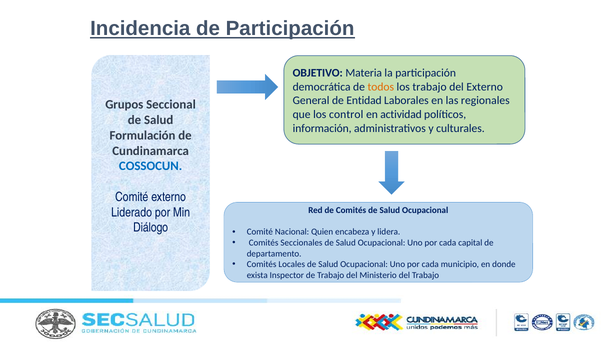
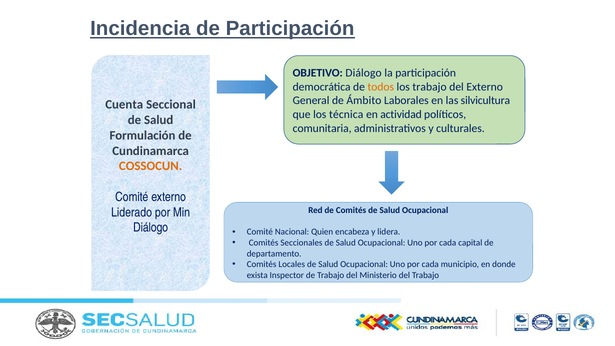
OBJETIVO Materia: Materia -> Diálogo
Entidad: Entidad -> Ámbito
regionales: regionales -> silvicultura
Grupos: Grupos -> Cuenta
control: control -> técnica
información: información -> comunitaria
COSSOCUN colour: blue -> orange
